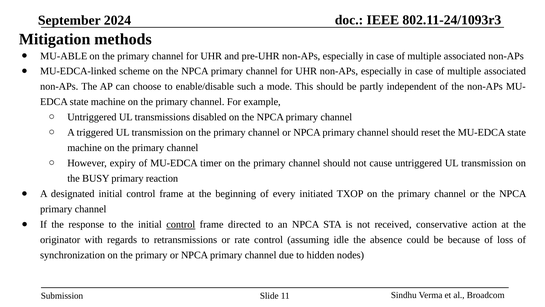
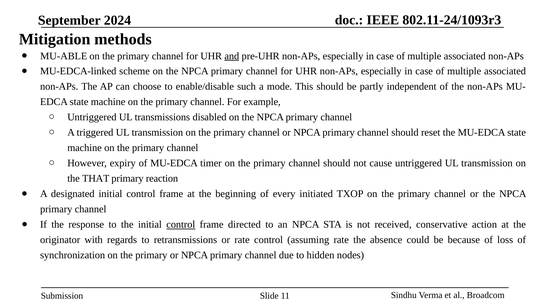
and underline: none -> present
BUSY: BUSY -> THAT
assuming idle: idle -> rate
